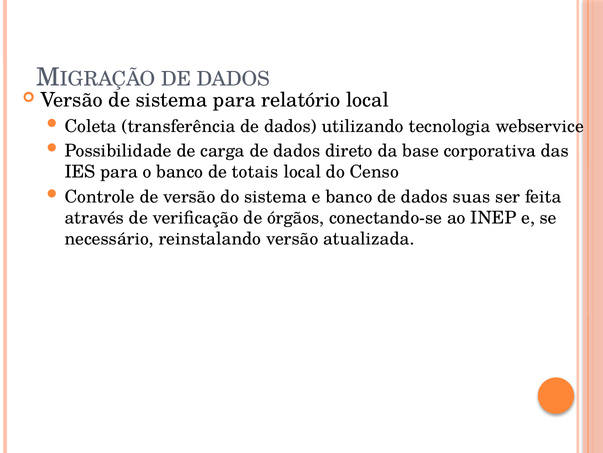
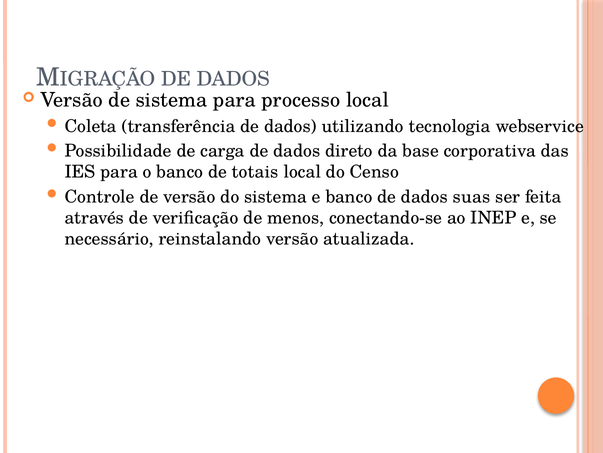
relatório: relatório -> processo
órgãos: órgãos -> menos
